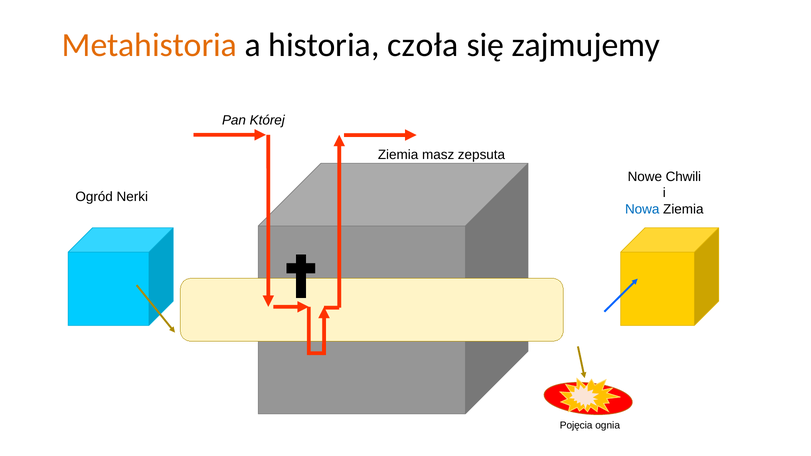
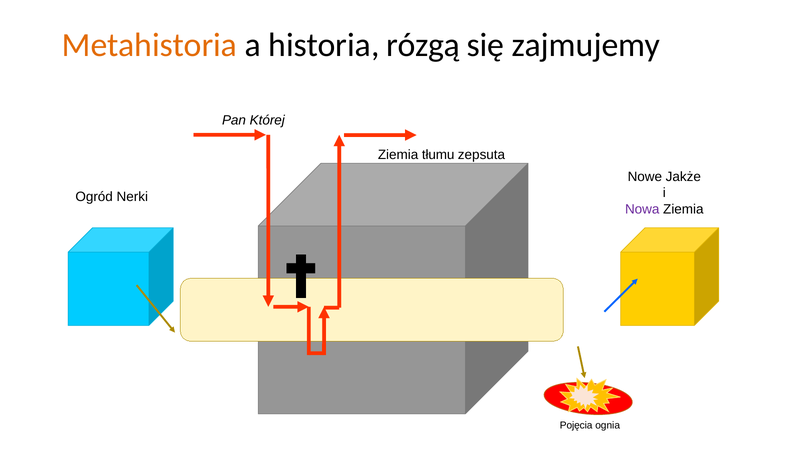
czoła: czoła -> rózgą
masz: masz -> tłumu
Chwili: Chwili -> Jakże
Nowa colour: blue -> purple
